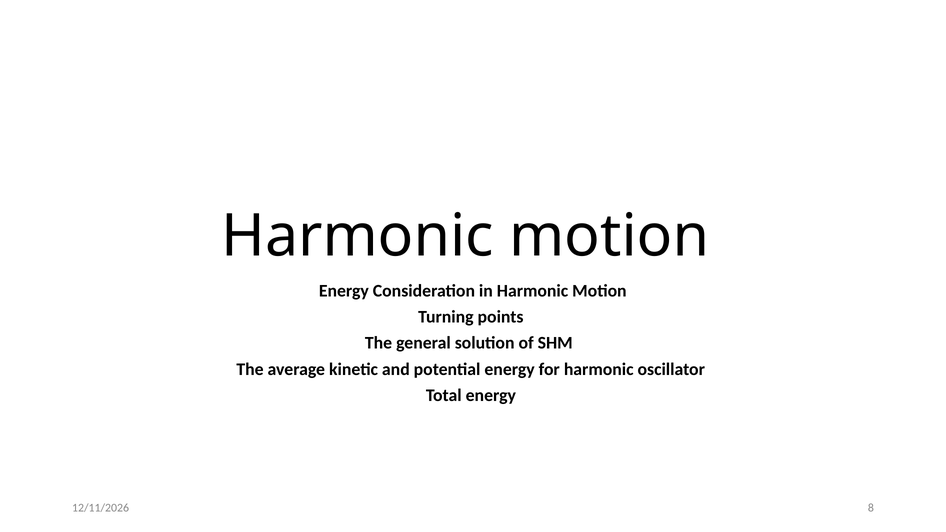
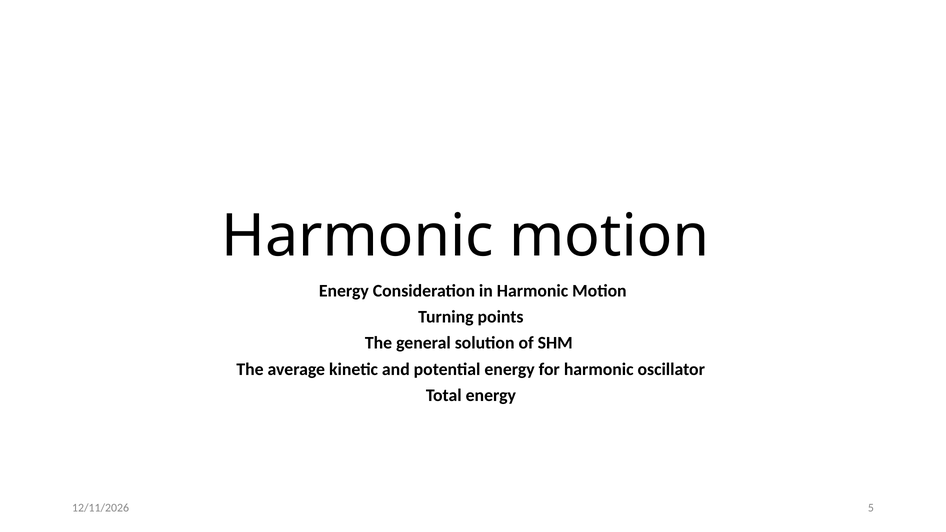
8: 8 -> 5
